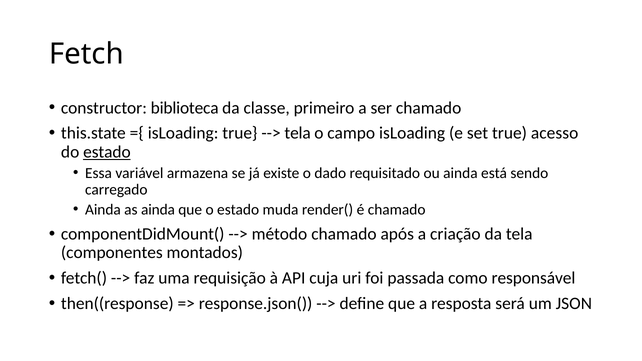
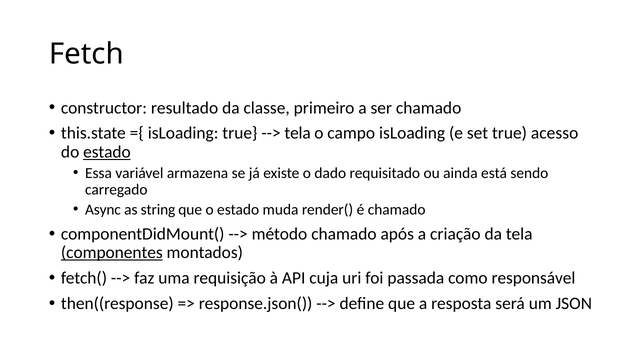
biblioteca: biblioteca -> resultado
Ainda at (103, 210): Ainda -> Async
as ainda: ainda -> string
componentes underline: none -> present
